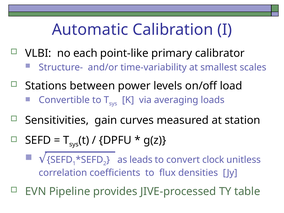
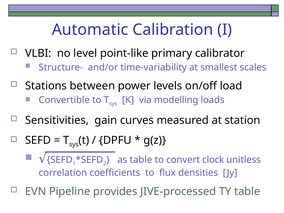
each: each -> level
averaging: averaging -> modelling
as leads: leads -> table
